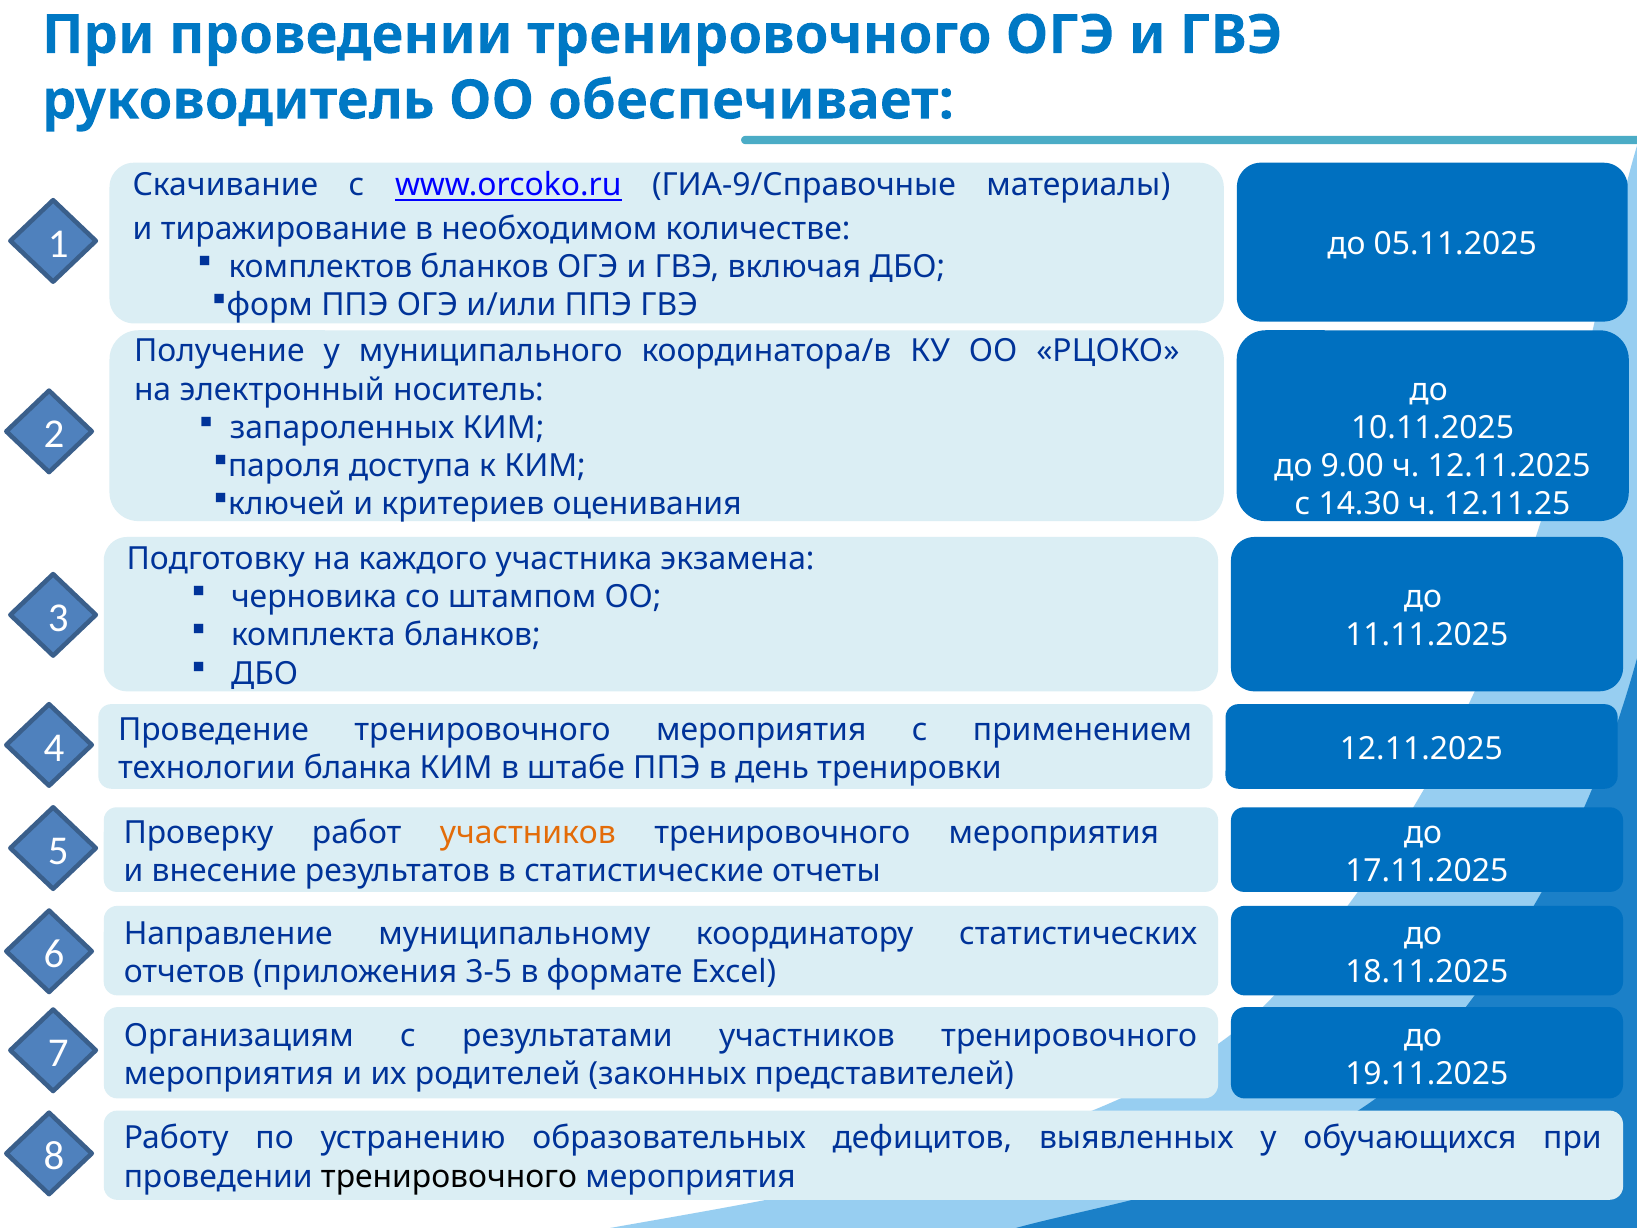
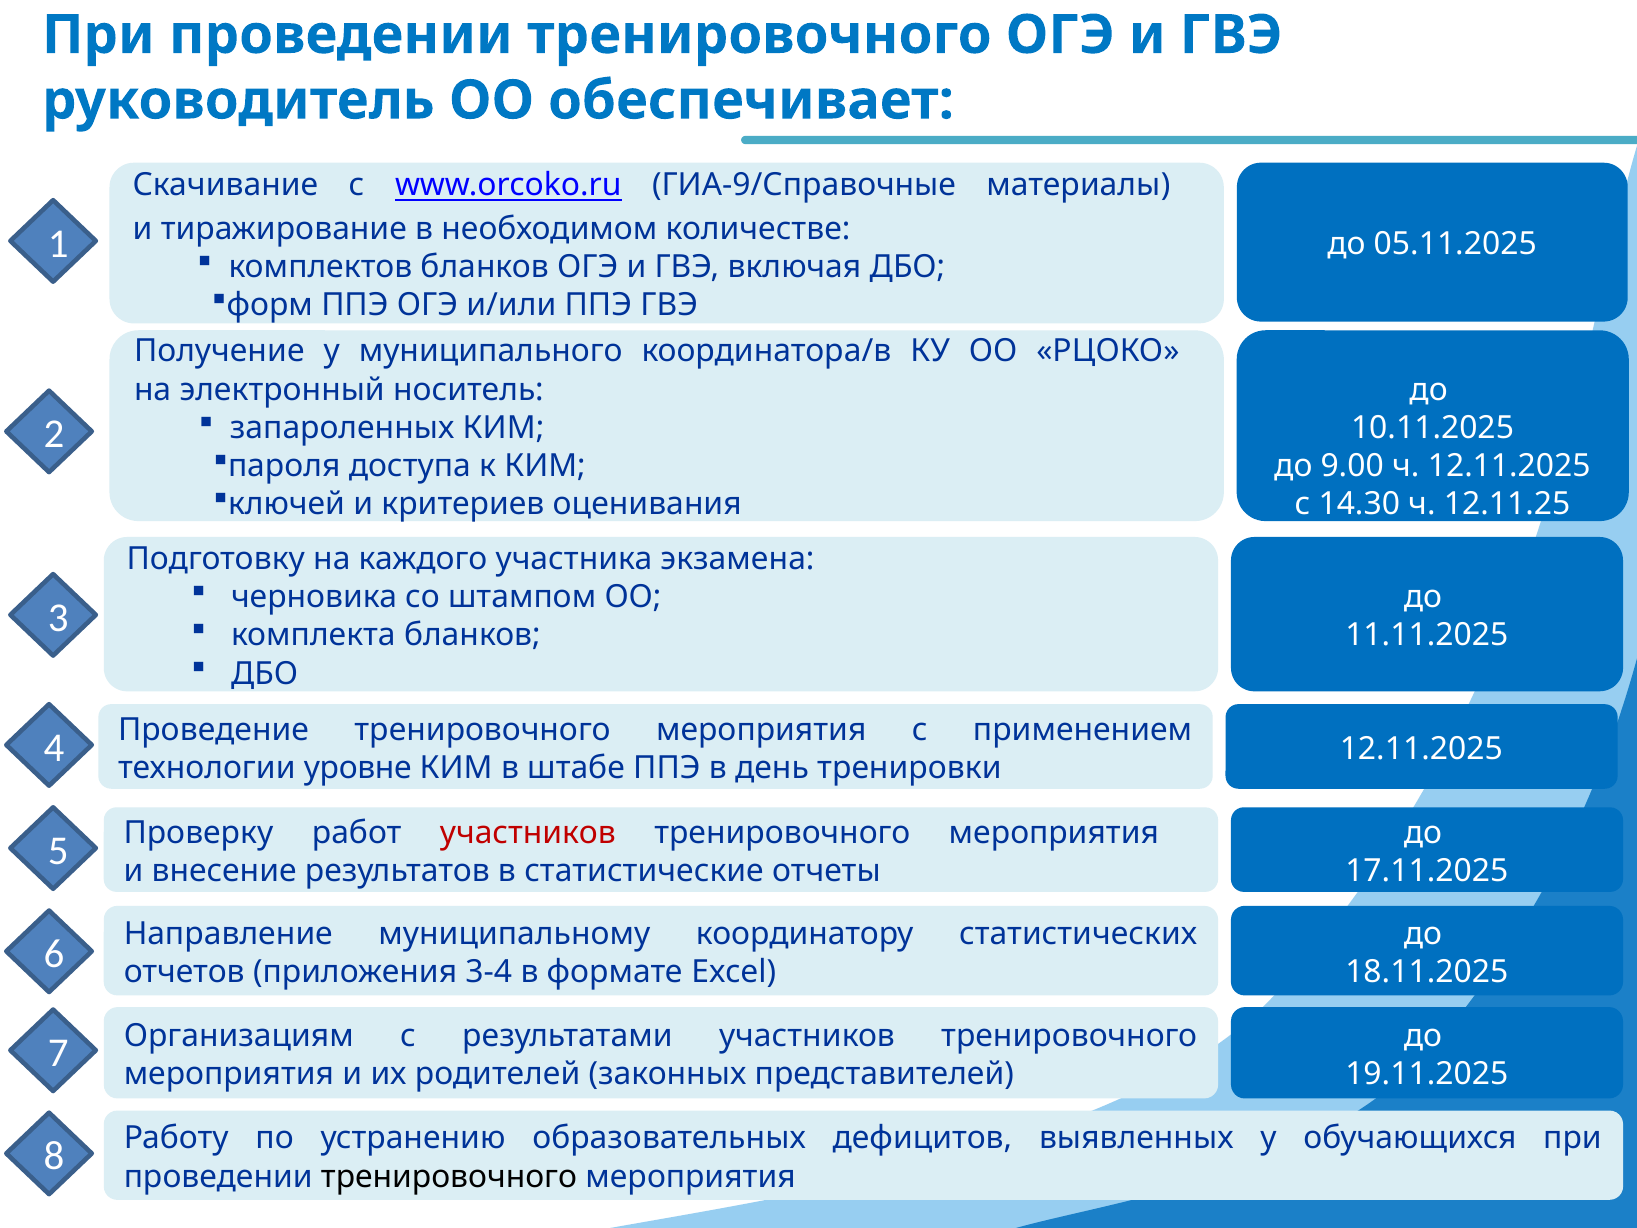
бланка: бланка -> уровне
участников at (528, 832) colour: orange -> red
3-5: 3-5 -> 3-4
